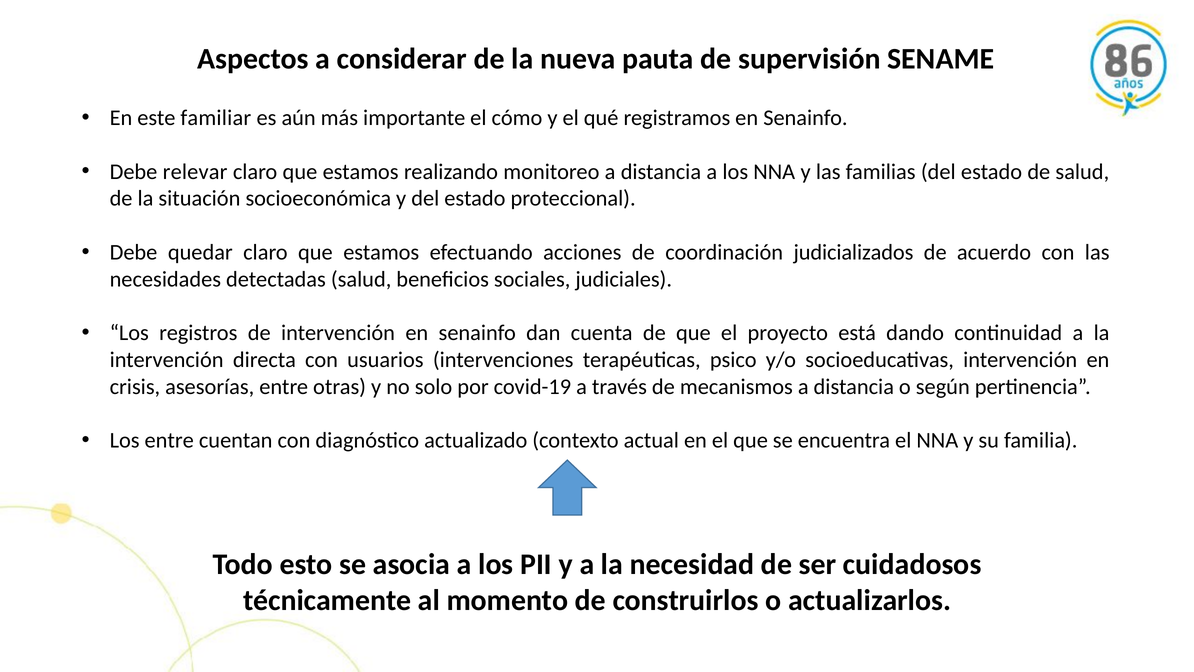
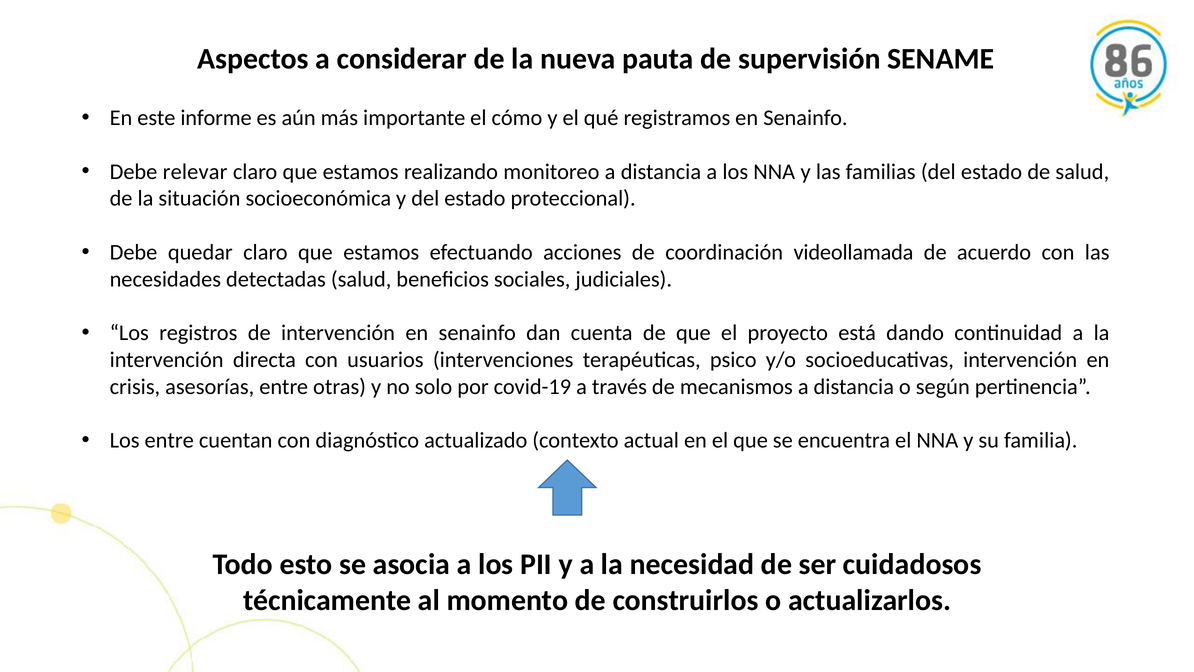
familiar: familiar -> informe
judicializados: judicializados -> videollamada
